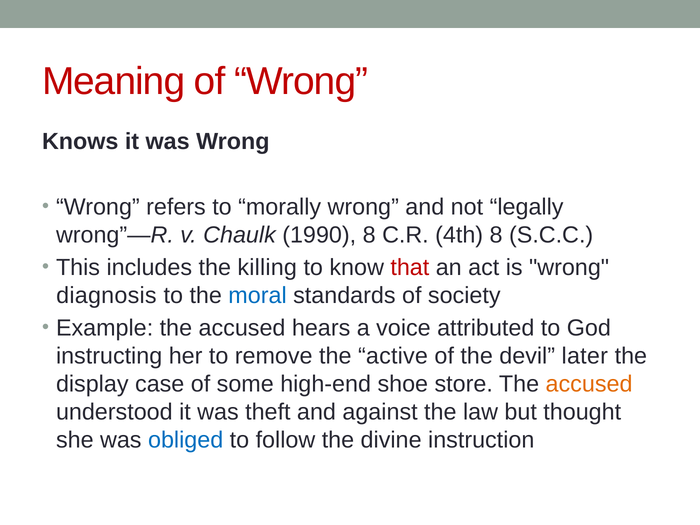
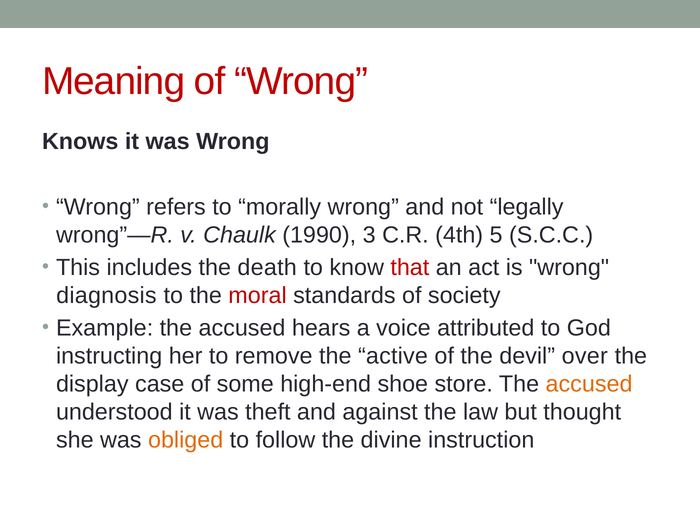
1990 8: 8 -> 3
4th 8: 8 -> 5
killing: killing -> death
moral colour: blue -> red
later: later -> over
obliged colour: blue -> orange
